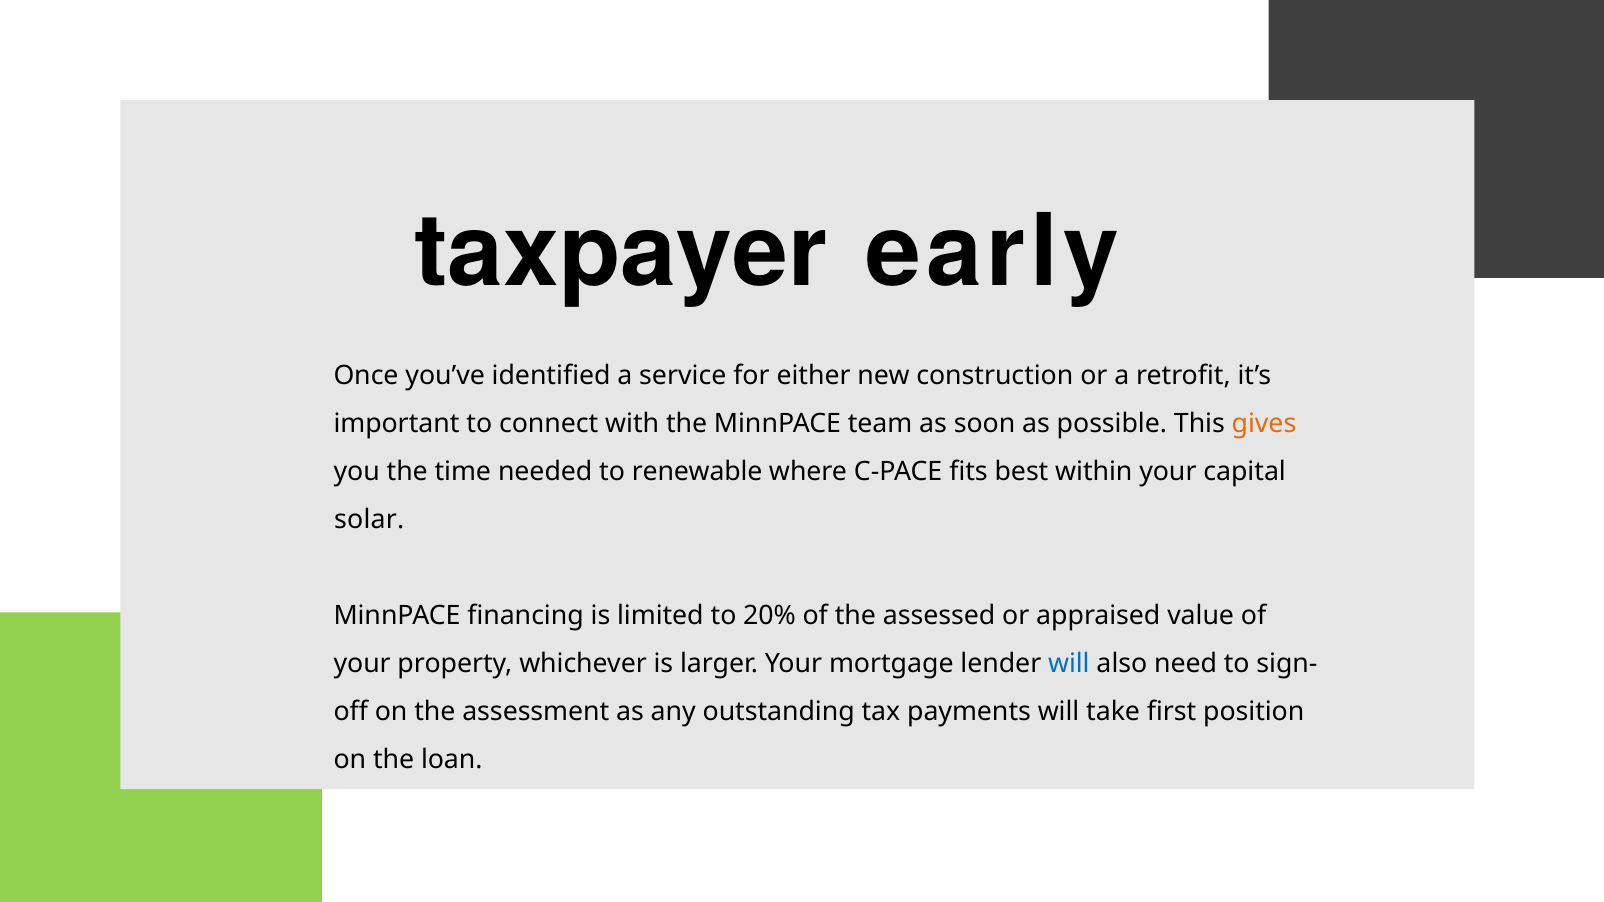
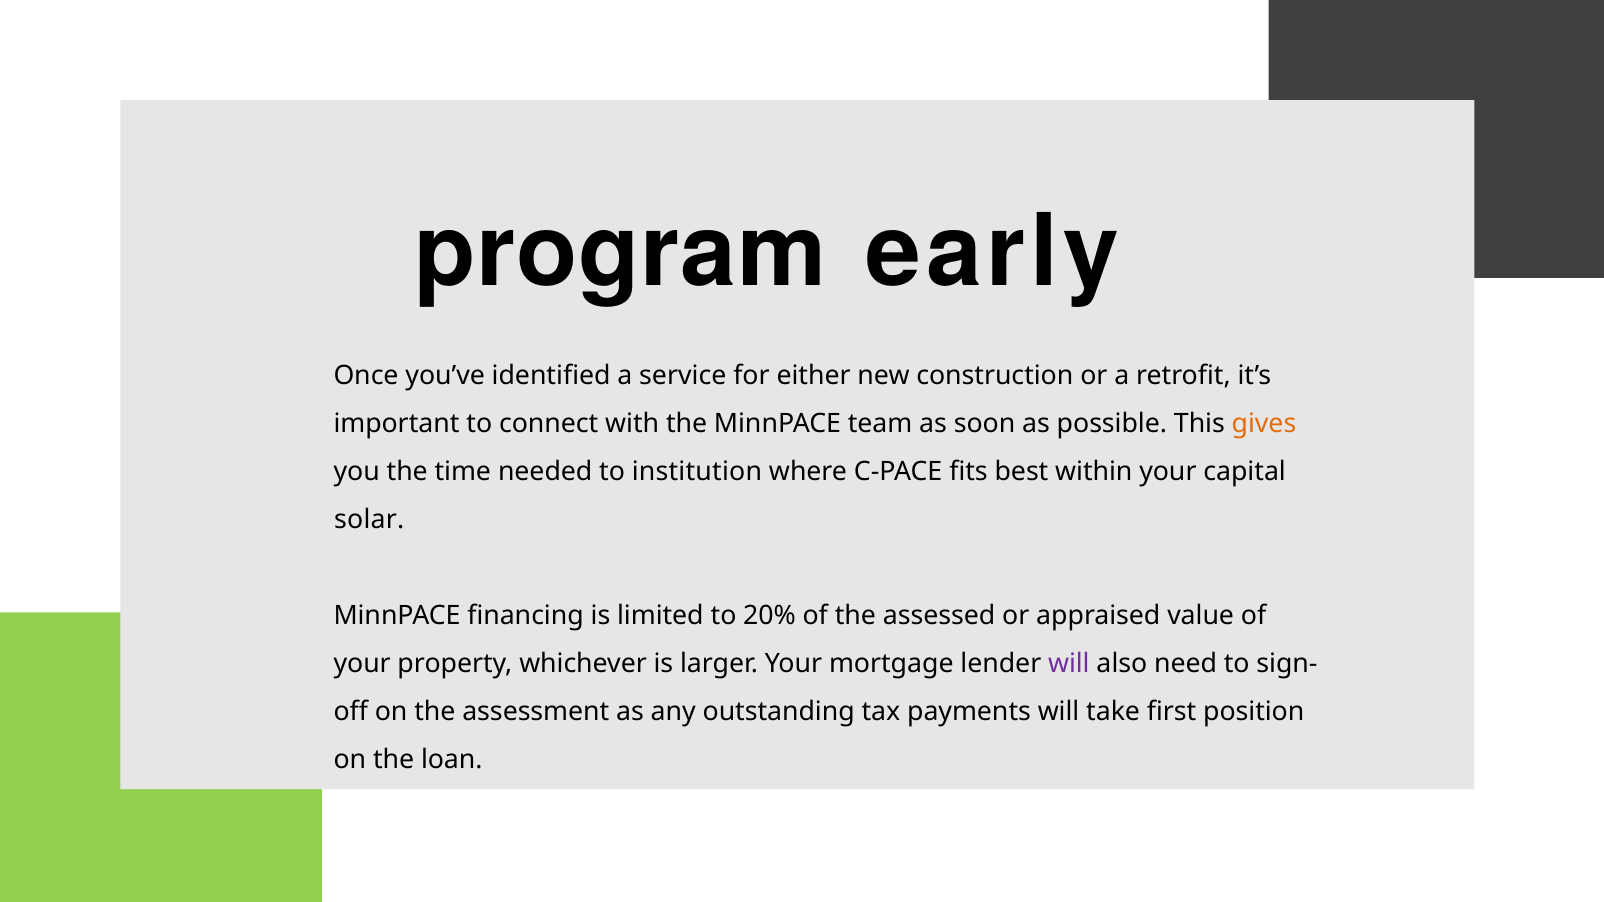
taxpayer: taxpayer -> program
renewable: renewable -> institution
will at (1069, 664) colour: blue -> purple
